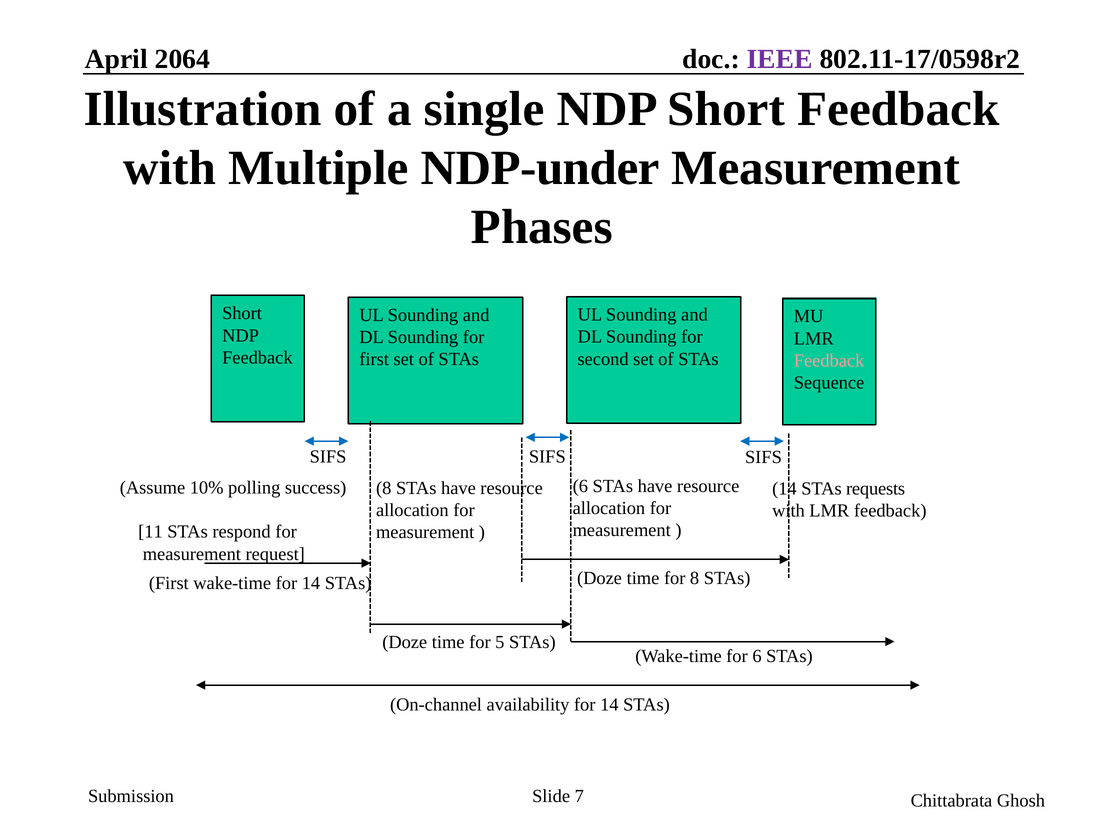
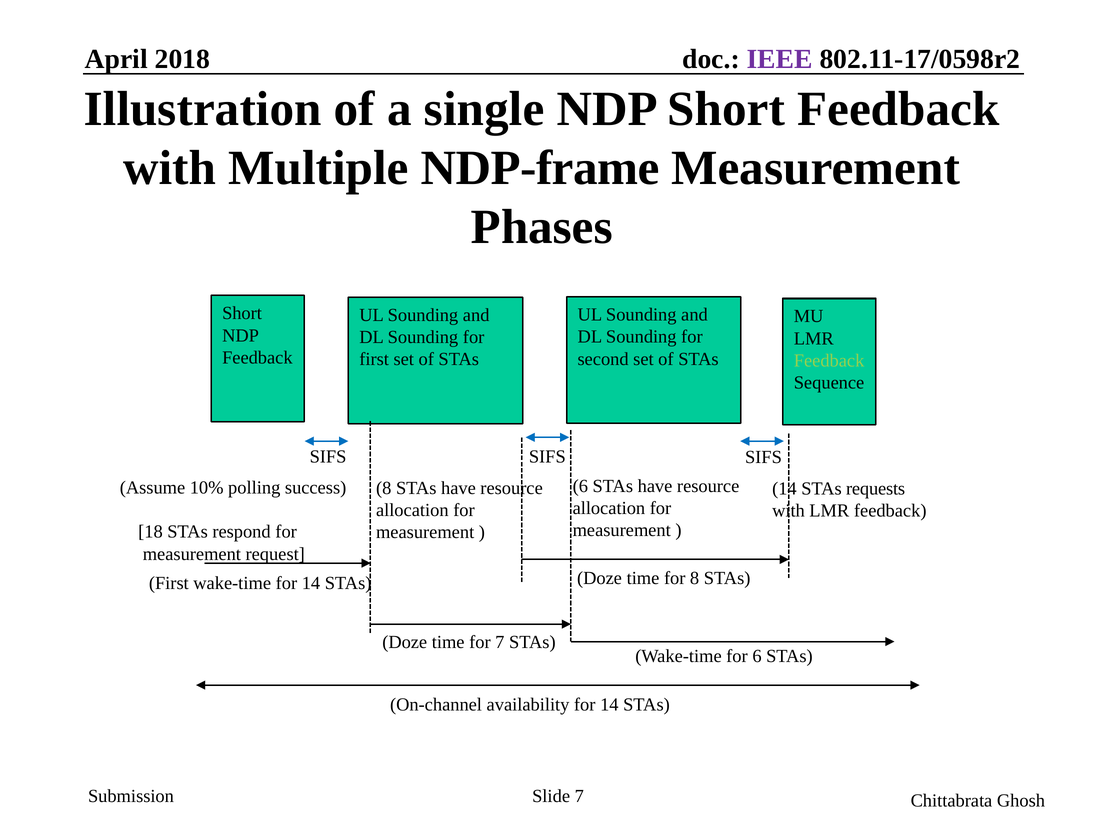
2064: 2064 -> 2018
NDP-under: NDP-under -> NDP-frame
Feedback at (829, 361) colour: pink -> light green
11: 11 -> 18
for 5: 5 -> 7
